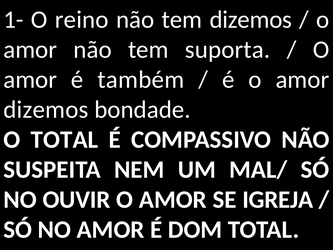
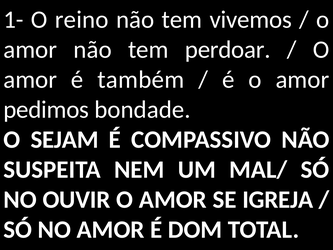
tem dizemos: dizemos -> vivemos
suporta: suporta -> perdoar
dizemos at (46, 109): dizemos -> pedimos
O TOTAL: TOTAL -> SEJAM
